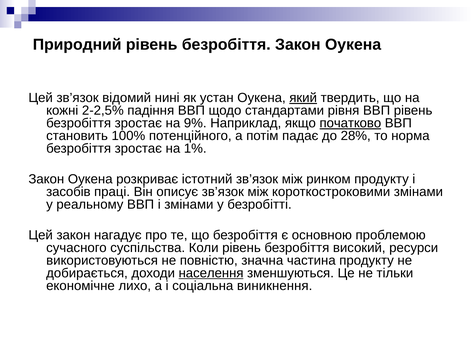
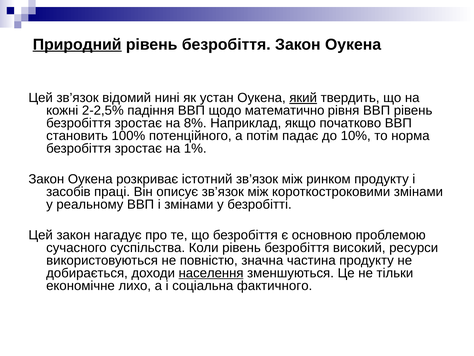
Природний underline: none -> present
стандартами: стандартами -> математично
9%: 9% -> 8%
початково underline: present -> none
28%: 28% -> 10%
виникнення: виникнення -> фактичного
